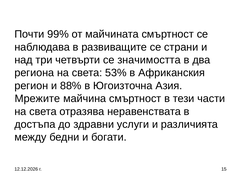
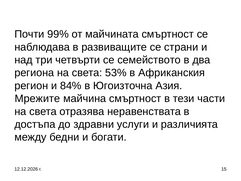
значимостта: значимостта -> семейството
88%: 88% -> 84%
